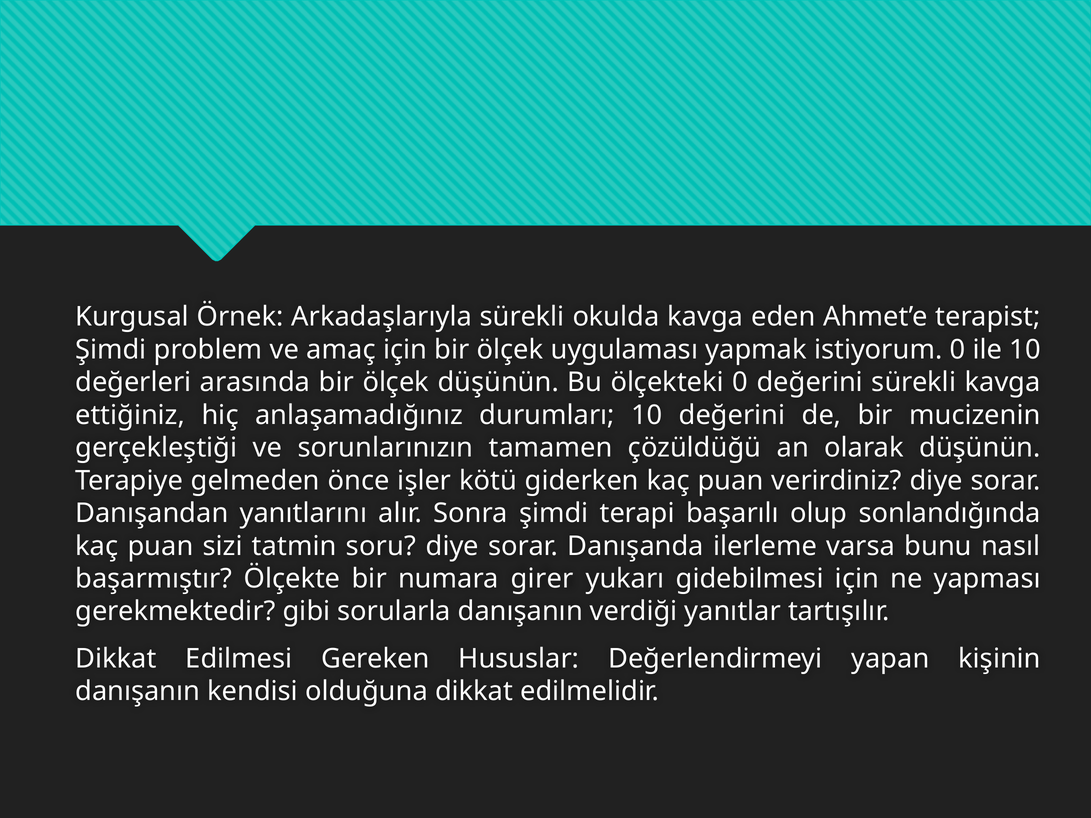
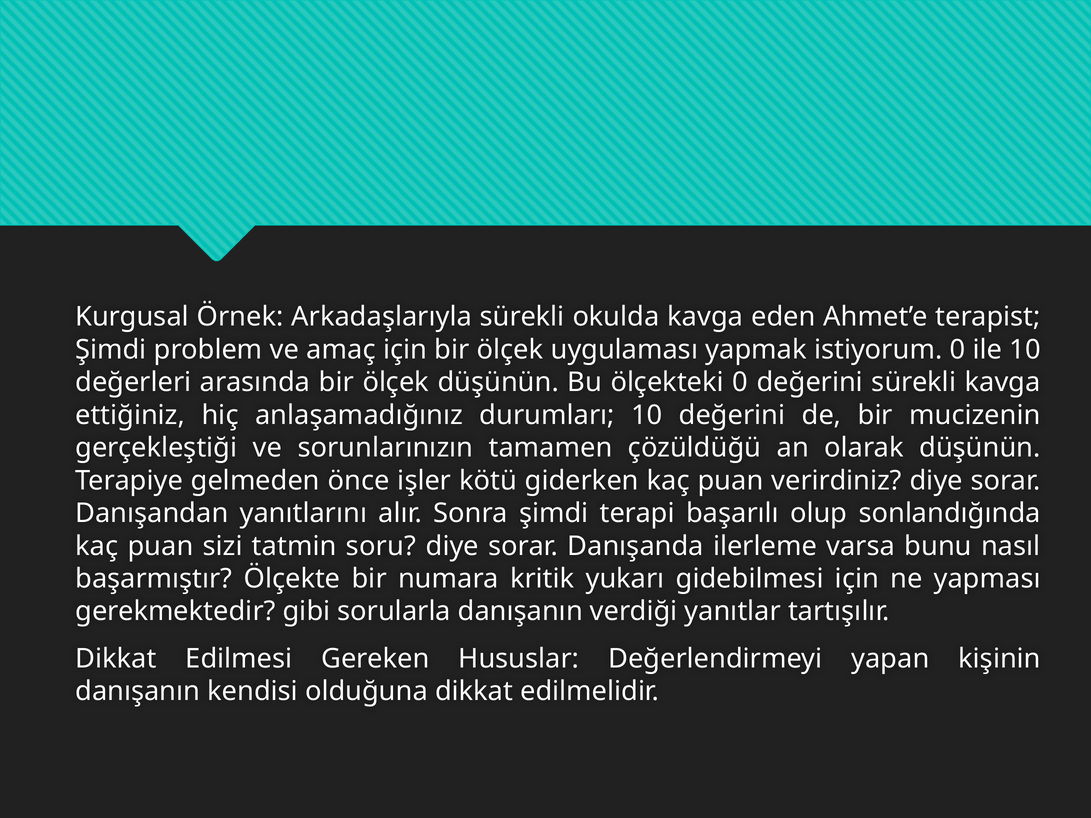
girer: girer -> kritik
